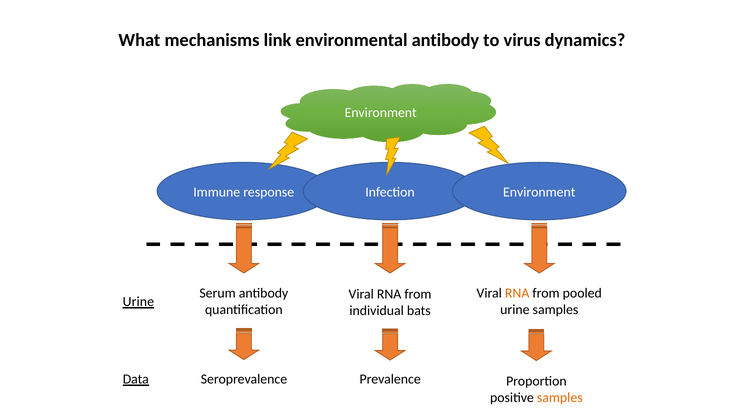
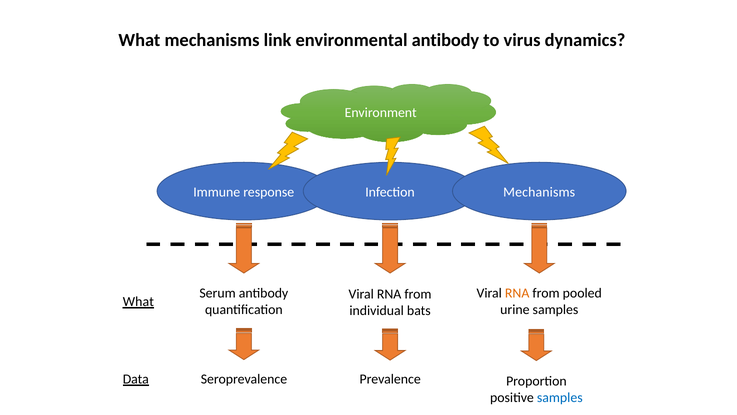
Infection Environment: Environment -> Mechanisms
Urine at (138, 301): Urine -> What
samples at (560, 397) colour: orange -> blue
